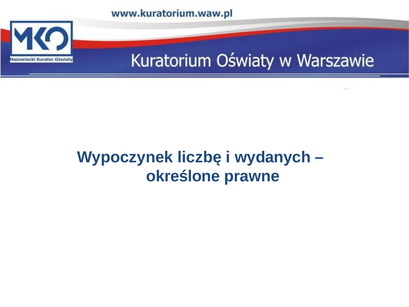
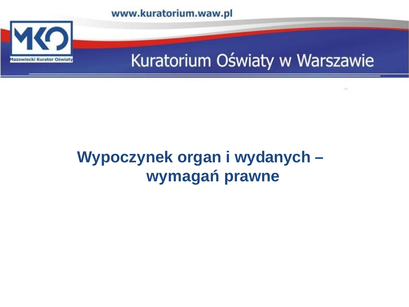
liczbę: liczbę -> organ
określone: określone -> wymagań
